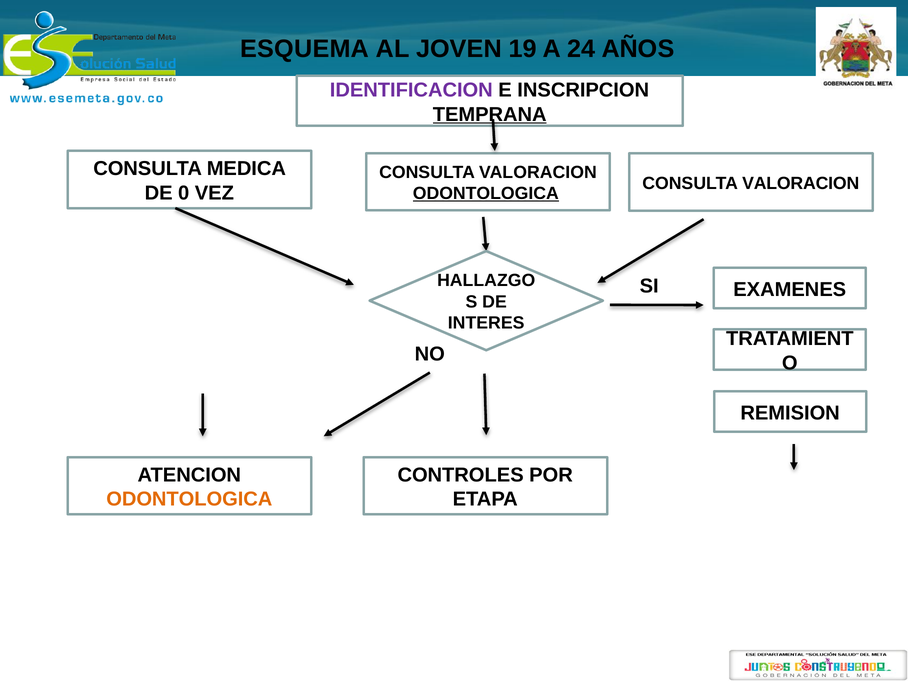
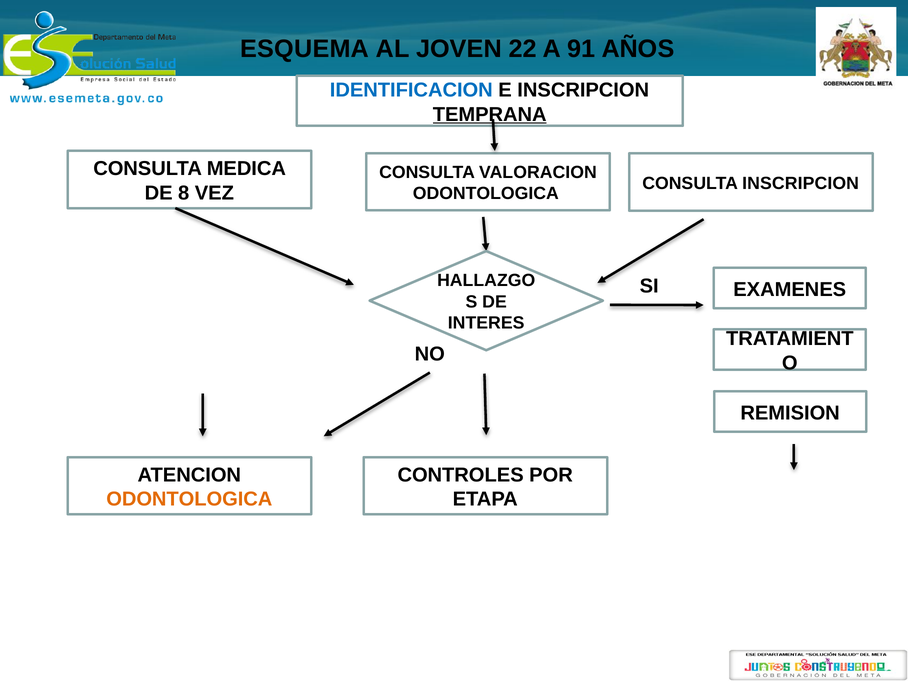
19: 19 -> 22
24: 24 -> 91
IDENTIFICACION colour: purple -> blue
VALORACION at (801, 183): VALORACION -> INSCRIPCION
0: 0 -> 8
ODONTOLOGICA at (486, 194) underline: present -> none
